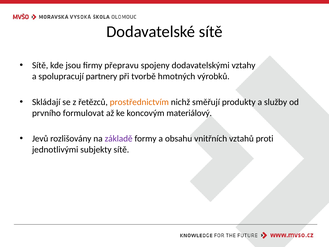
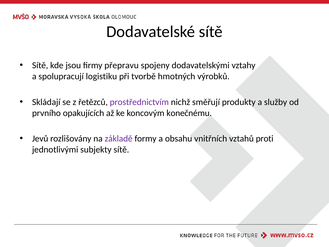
partnery: partnery -> logistiku
prostřednictvím colour: orange -> purple
formulovat: formulovat -> opakujících
materiálový: materiálový -> konečnému
